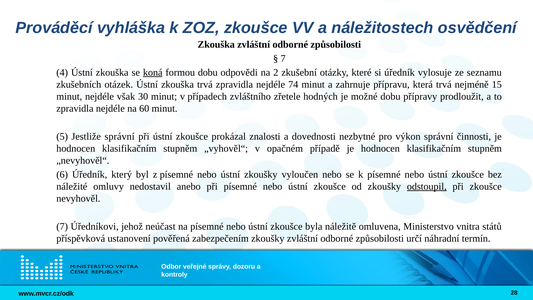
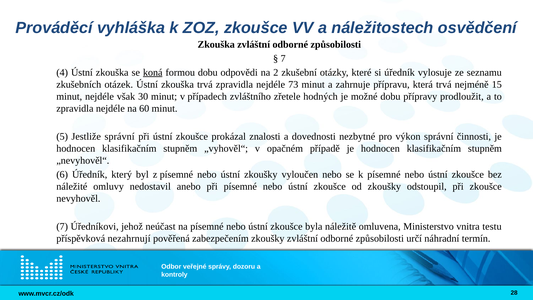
74: 74 -> 73
odstoupil underline: present -> none
států: států -> testu
ustanovení: ustanovení -> nezahrnují
